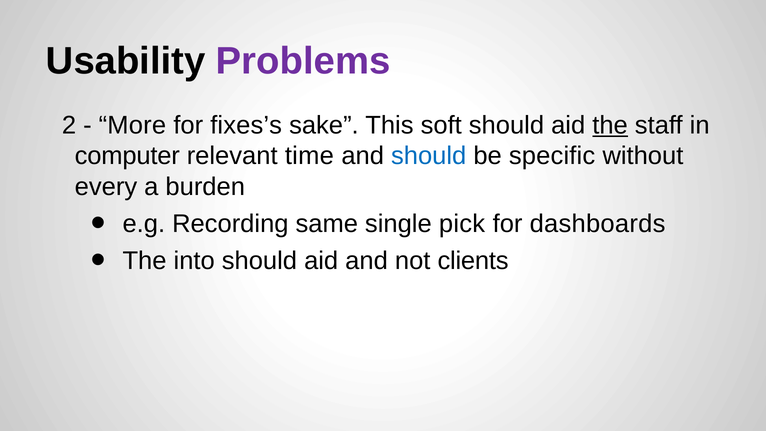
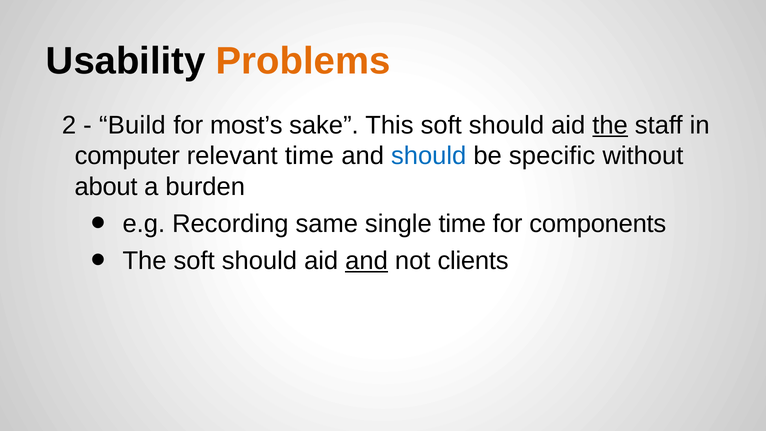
Problems colour: purple -> orange
More: More -> Build
fixes’s: fixes’s -> most’s
every: every -> about
single pick: pick -> time
dashboards: dashboards -> components
The into: into -> soft
and at (367, 261) underline: none -> present
